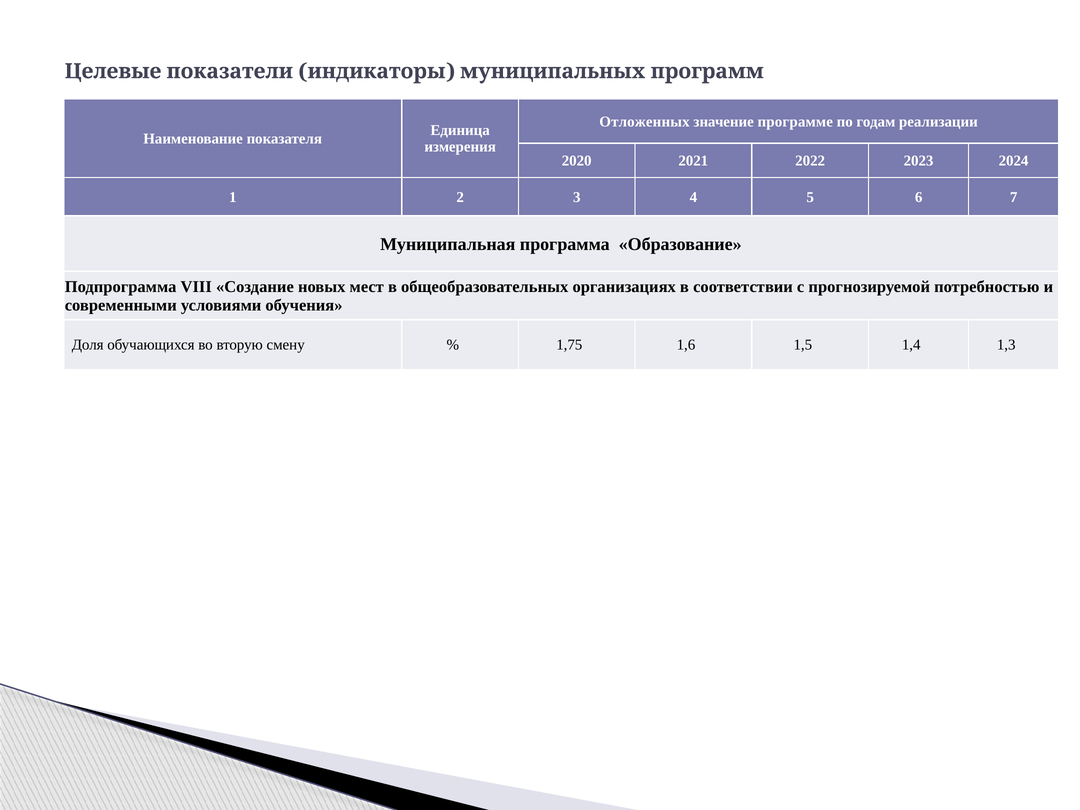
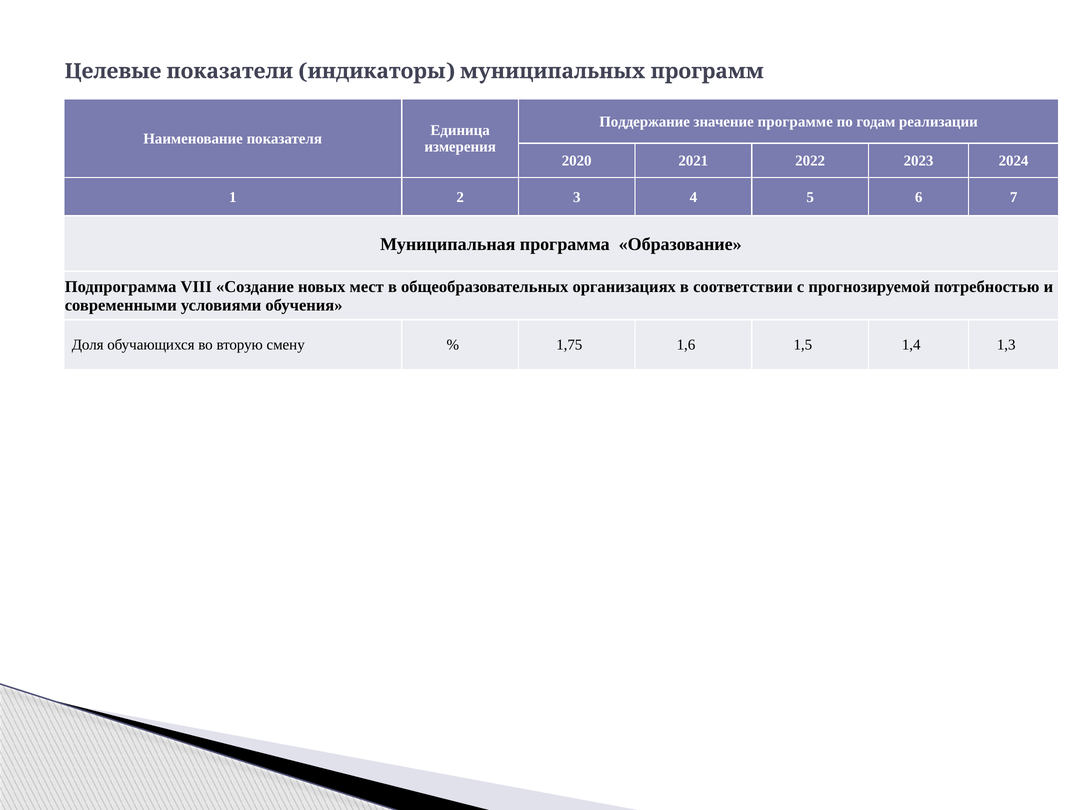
Отложенных: Отложенных -> Поддержание
